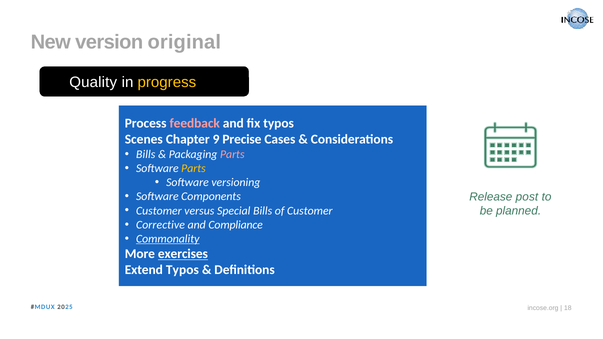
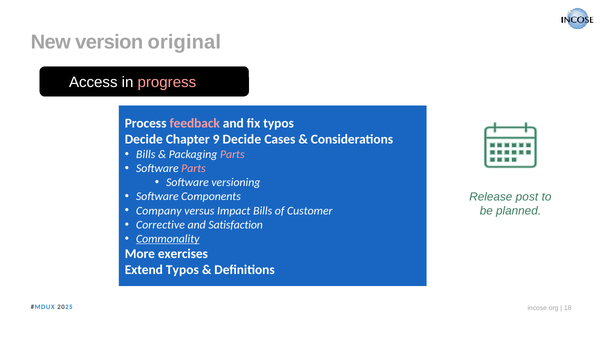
Quality: Quality -> Access
progress colour: yellow -> pink
Scenes at (144, 140): Scenes -> Decide
9 Precise: Precise -> Decide
Parts at (193, 169) colour: yellow -> pink
Customer at (159, 211): Customer -> Company
Special: Special -> Impact
Compliance: Compliance -> Satisfaction
exercises underline: present -> none
